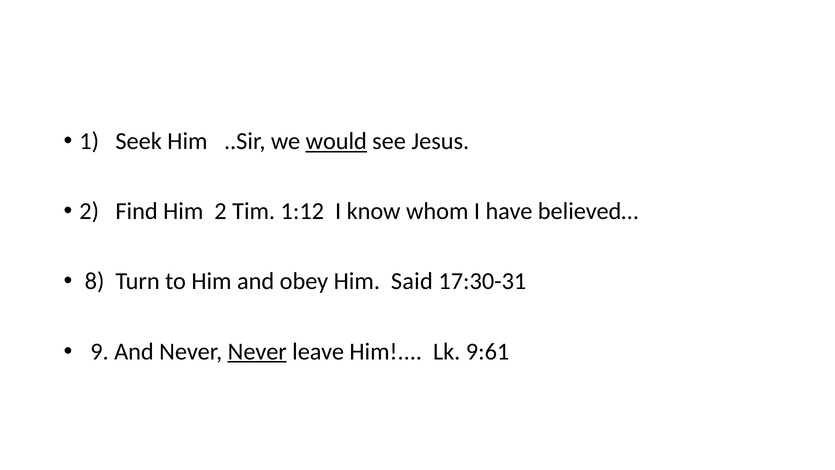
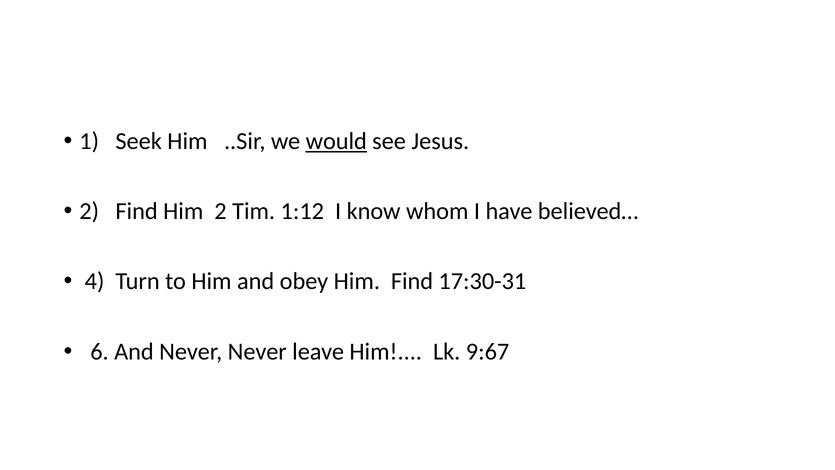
8: 8 -> 4
Him Said: Said -> Find
9: 9 -> 6
Never at (257, 351) underline: present -> none
9:61: 9:61 -> 9:67
